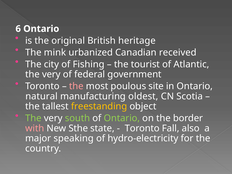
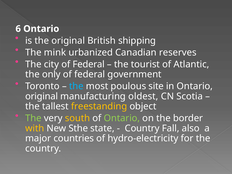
heritage: heritage -> shipping
received: received -> reserves
city of Fishing: Fishing -> Federal
very at (51, 74): very -> only
the at (76, 86) colour: pink -> light blue
natural at (42, 96): natural -> original
south colour: light green -> yellow
with colour: pink -> yellow
Toronto at (142, 128): Toronto -> Country
speaking: speaking -> countries
